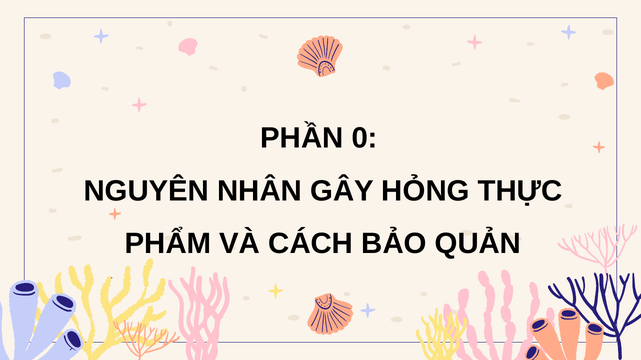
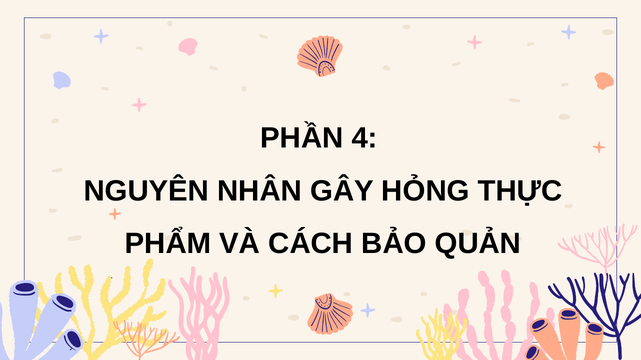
0: 0 -> 4
